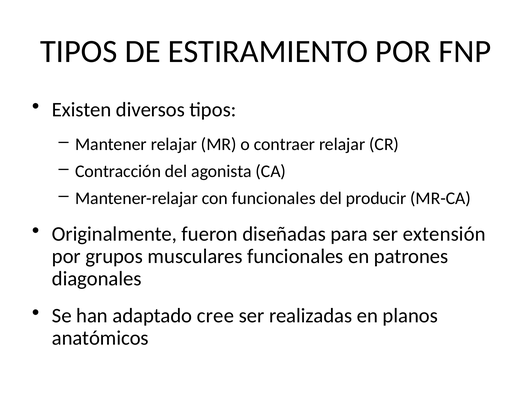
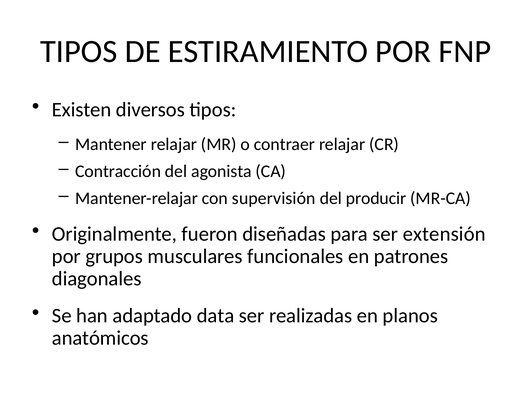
con funcionales: funcionales -> supervisión
cree: cree -> data
